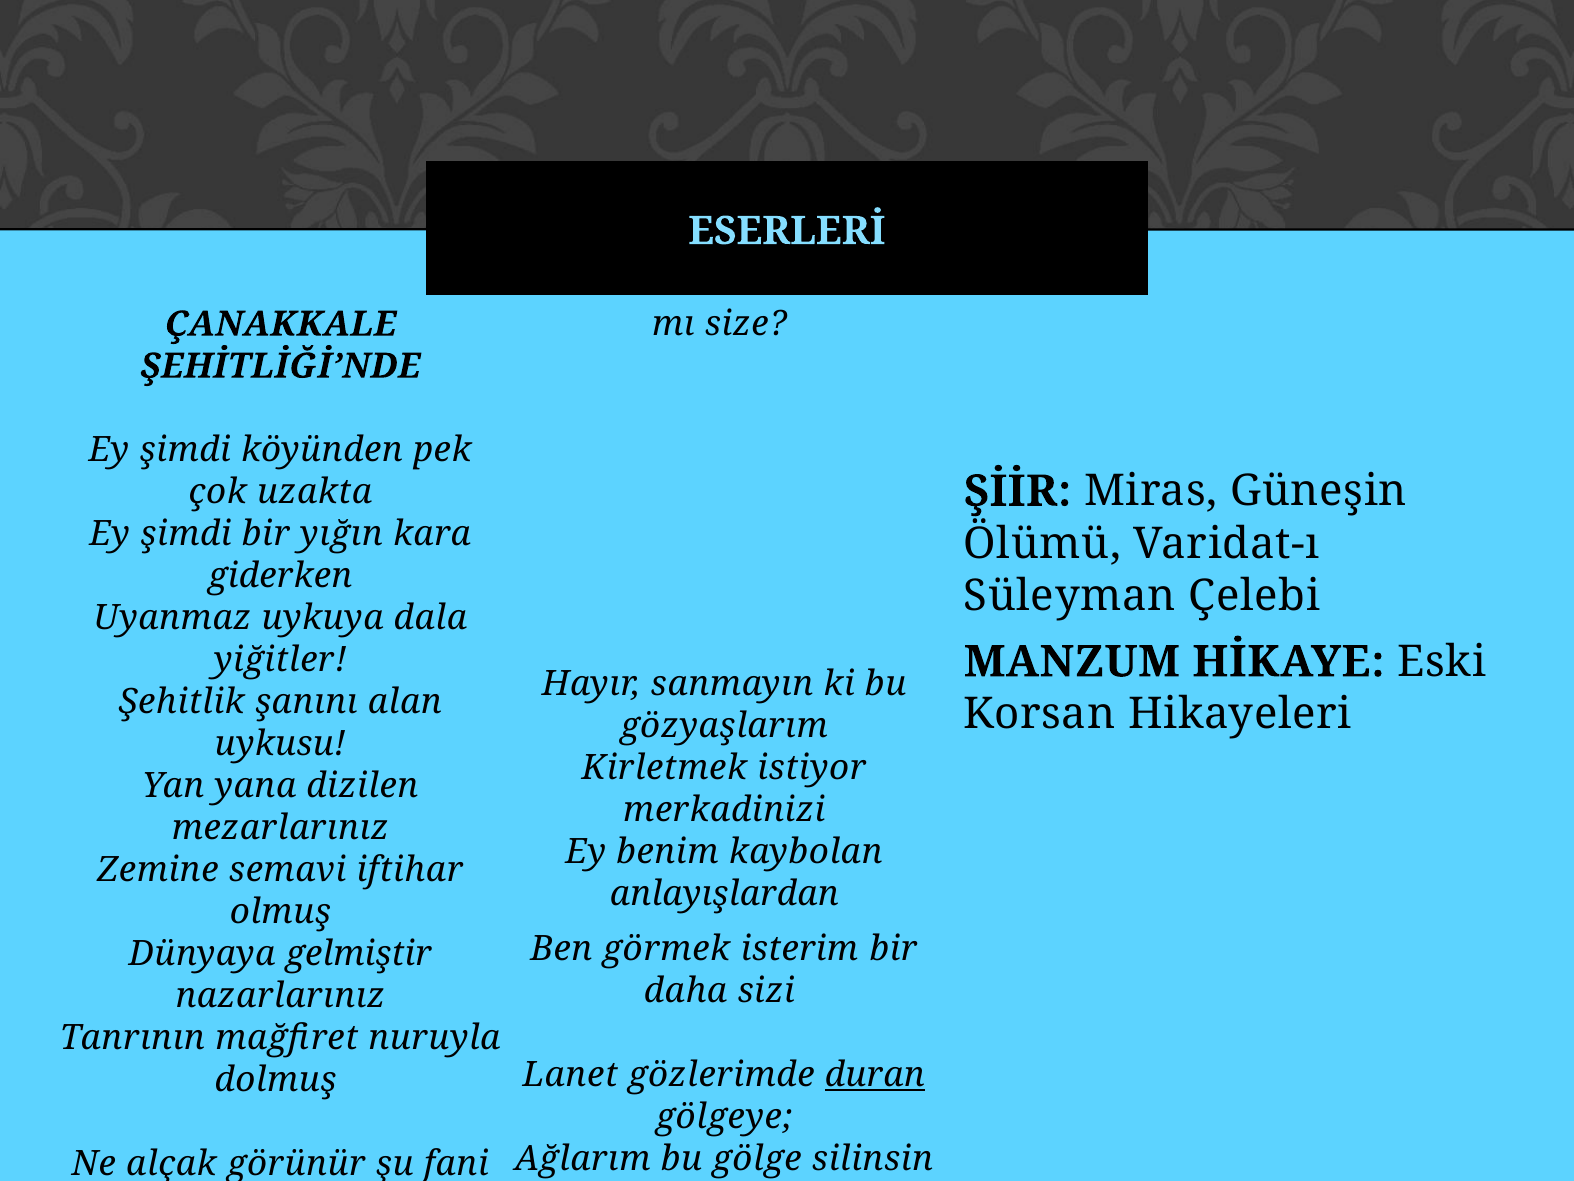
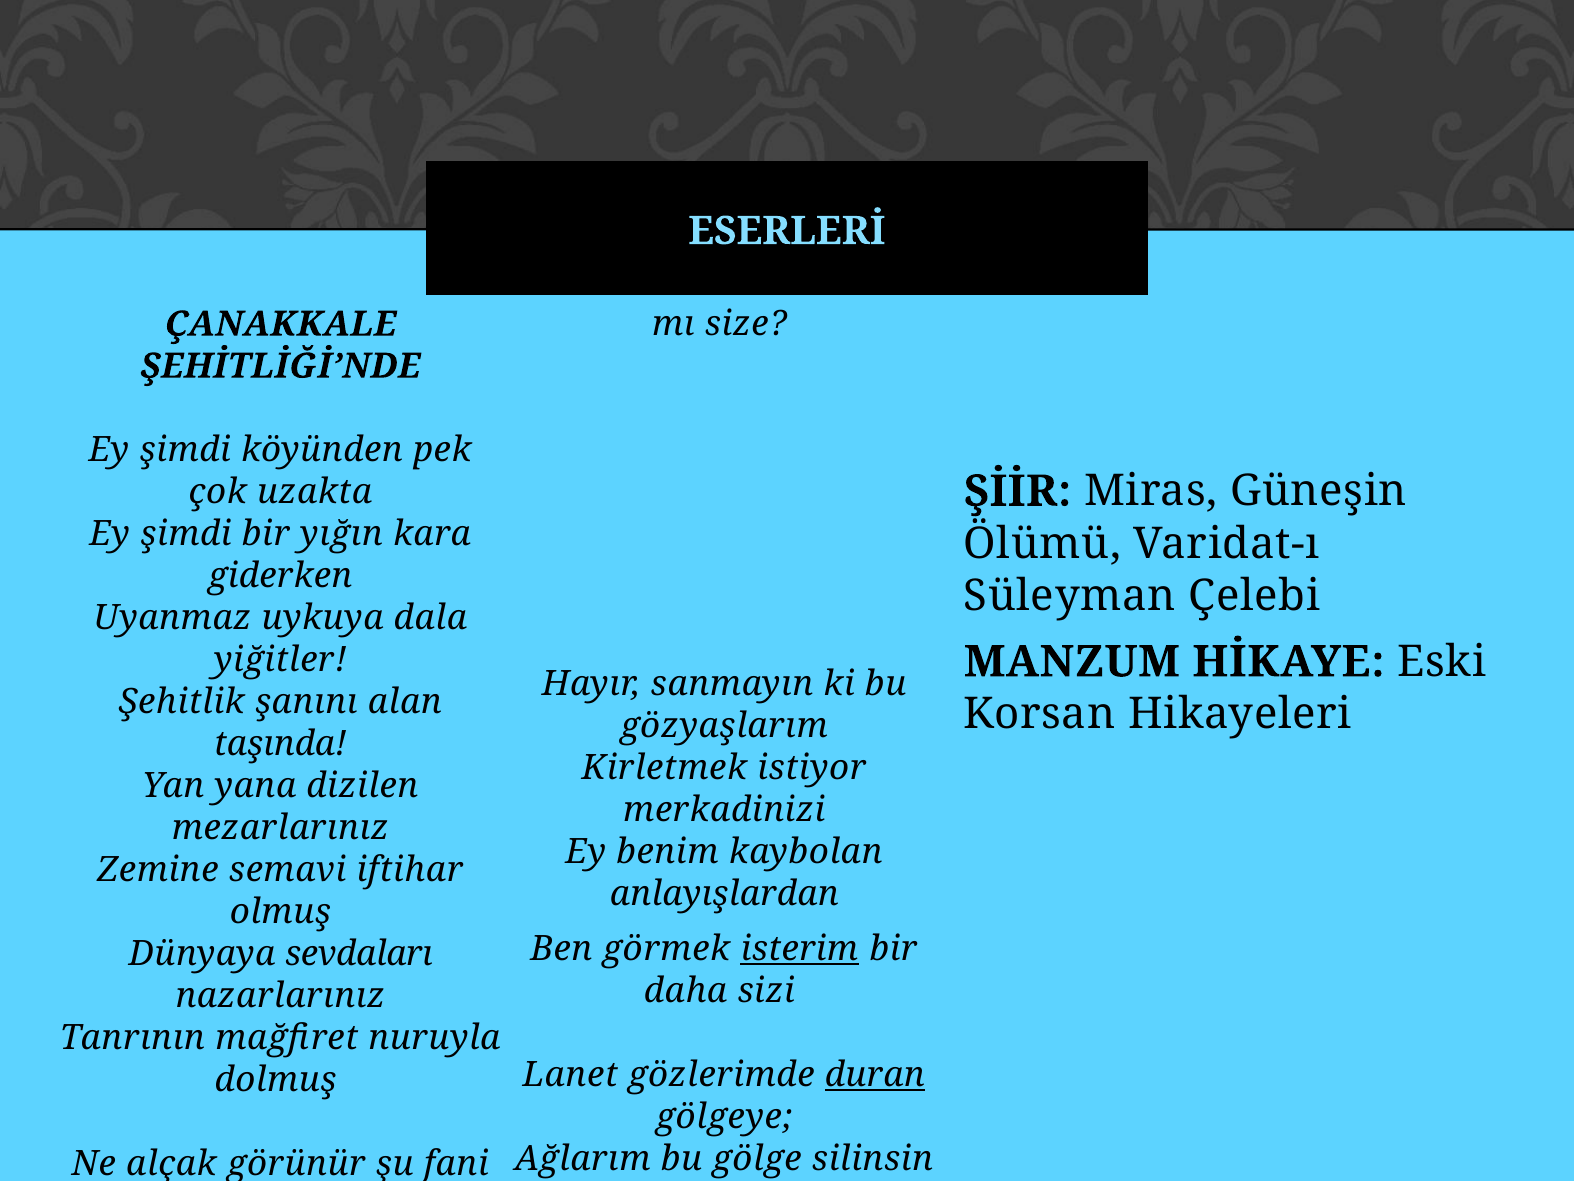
uykusu: uykusu -> taşında
isterim underline: none -> present
gelmiştir: gelmiştir -> sevdaları
